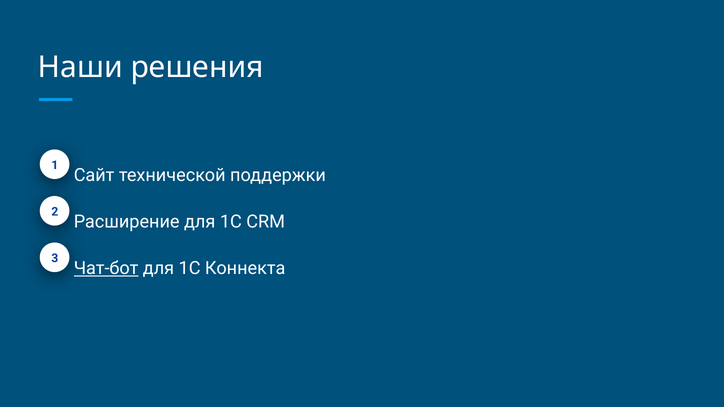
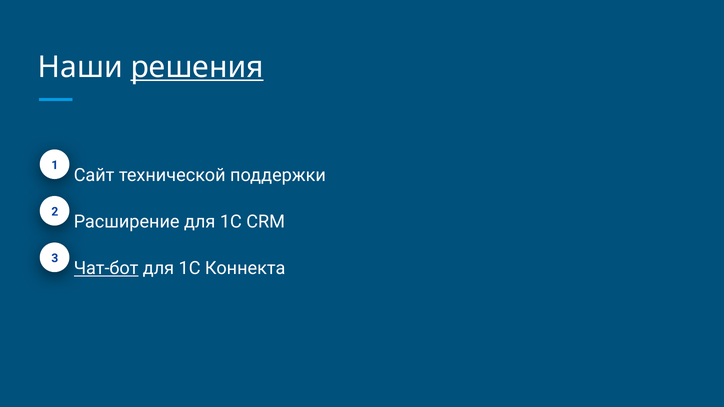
решения underline: none -> present
